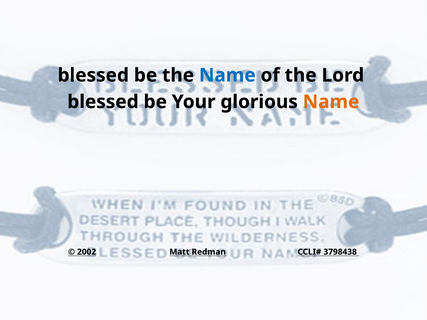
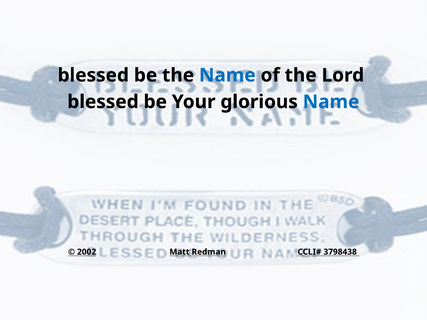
Name at (331, 102) colour: orange -> blue
